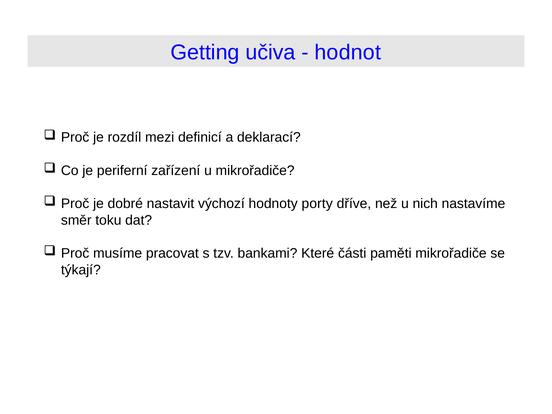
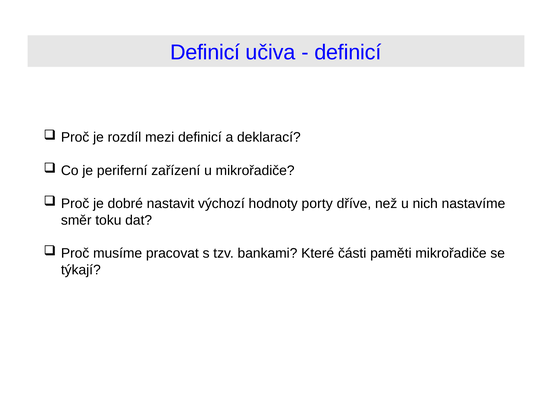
Getting at (205, 53): Getting -> Definicí
hodnot at (348, 53): hodnot -> definicí
